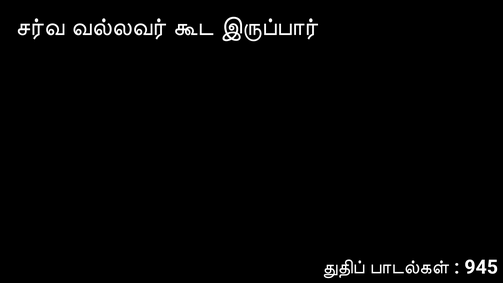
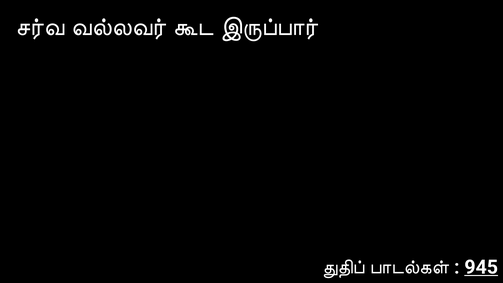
945 underline: none -> present
